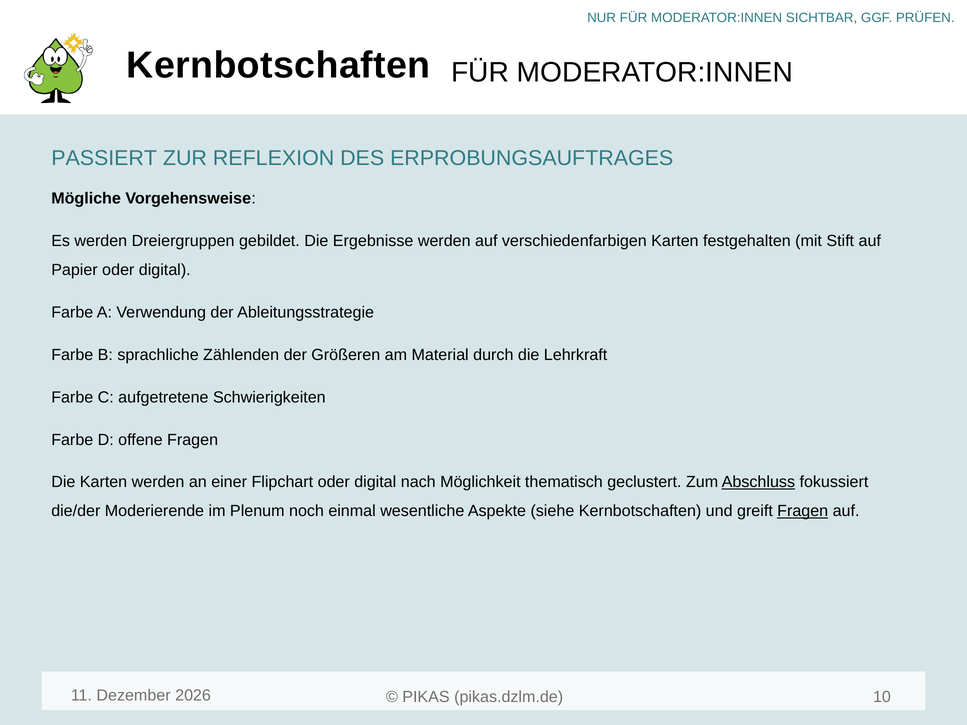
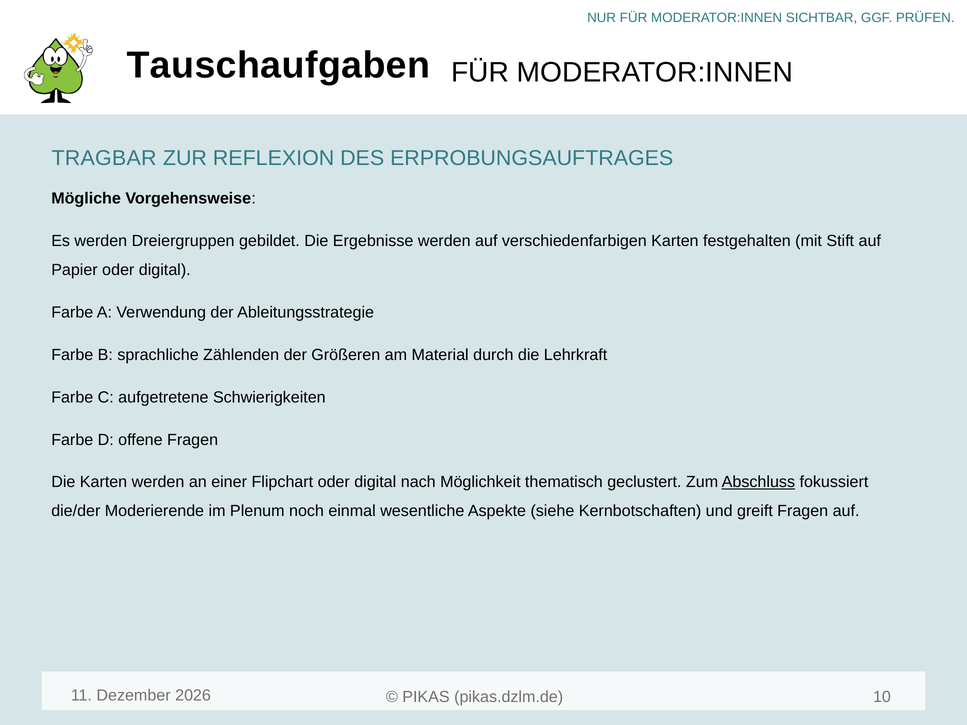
Kernbotschaften at (278, 65): Kernbotschaften -> Tauschaufgaben
PASSIERT: PASSIERT -> TRAGBAR
Fragen at (803, 511) underline: present -> none
